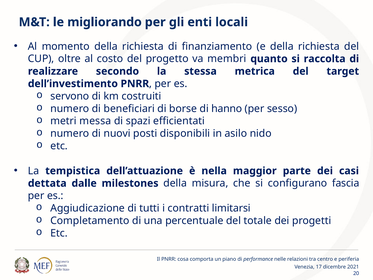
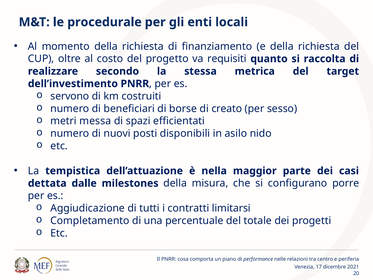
migliorando: migliorando -> procedurale
membri: membri -> requisiti
hanno: hanno -> creato
fascia: fascia -> porre
